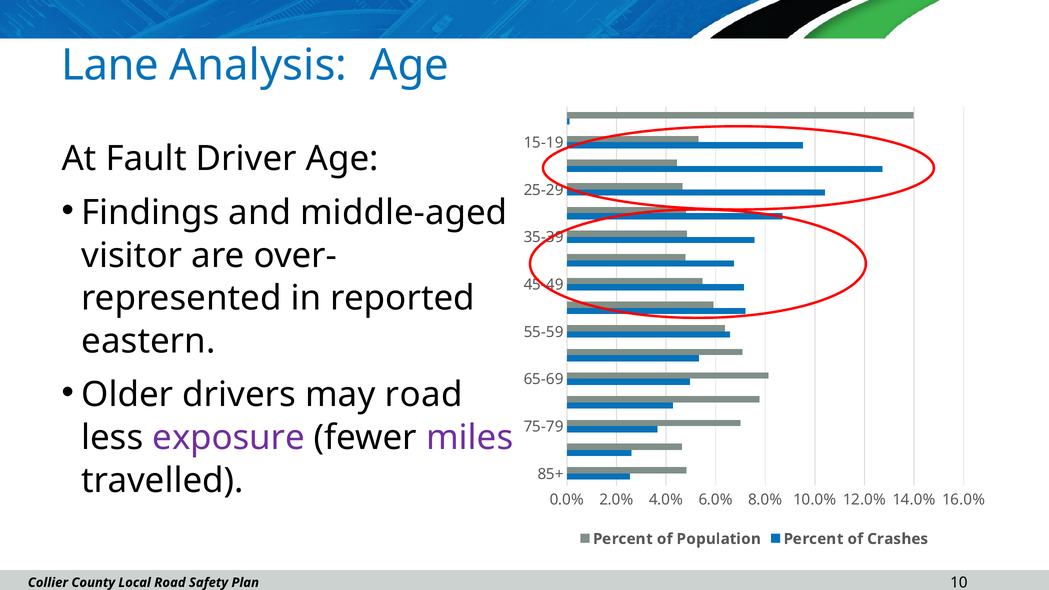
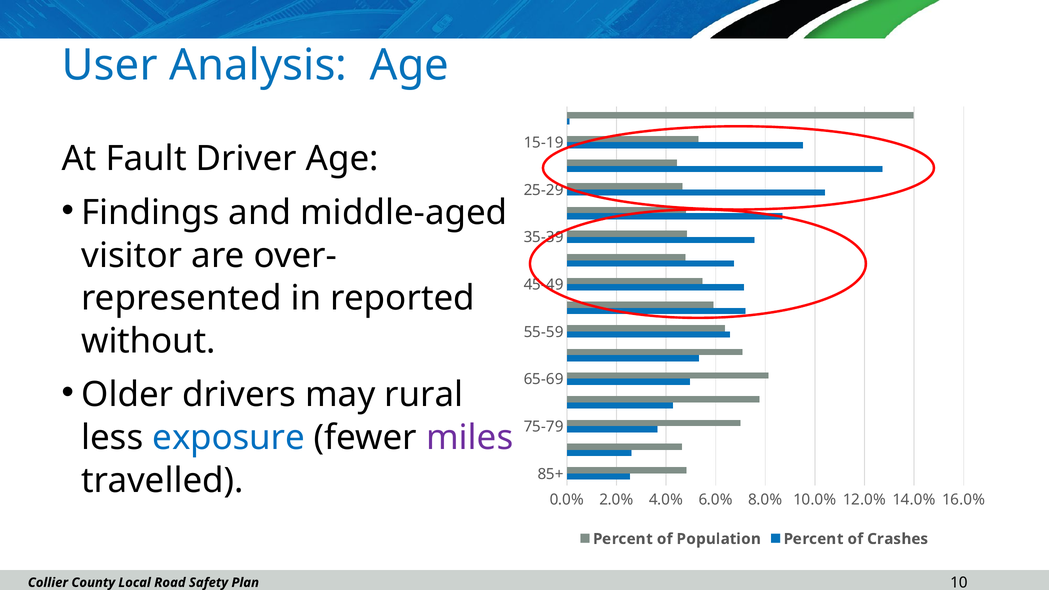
Lane: Lane -> User
eastern: eastern -> without
may road: road -> rural
exposure colour: purple -> blue
